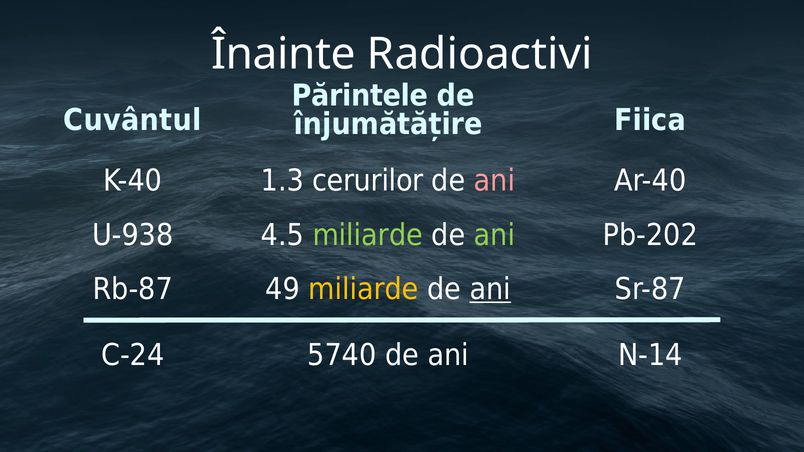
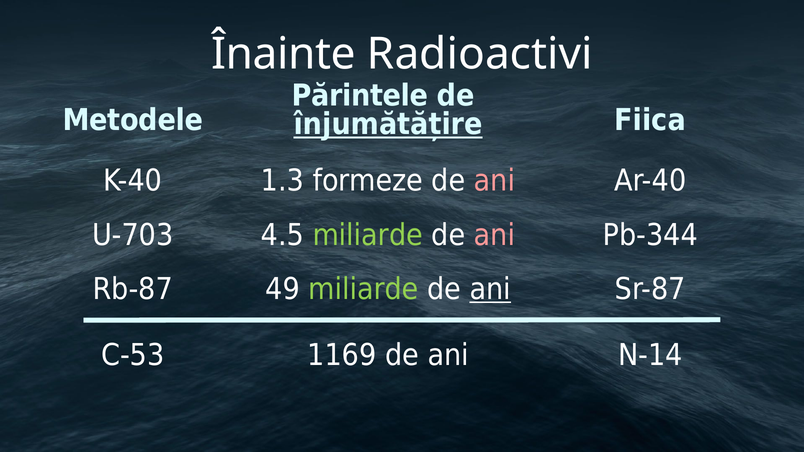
Cuvântul: Cuvântul -> Metodele
înjumătățire underline: none -> present
cerurilor: cerurilor -> formeze
U-938: U-938 -> U-703
ani at (495, 235) colour: light green -> pink
Pb-202: Pb-202 -> Pb-344
miliarde at (363, 289) colour: yellow -> light green
C-24: C-24 -> C-53
5740: 5740 -> 1169
